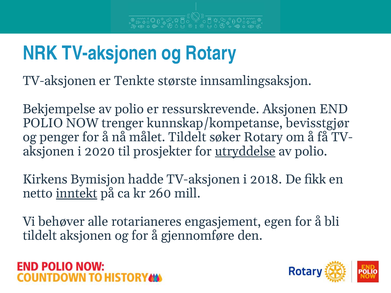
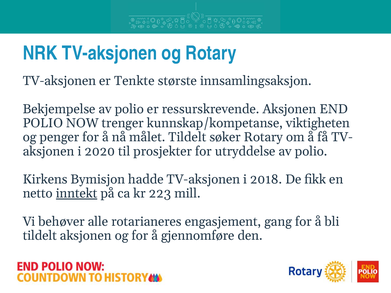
bevisstgjør: bevisstgjør -> viktigheten
utryddelse underline: present -> none
260: 260 -> 223
egen: egen -> gang
